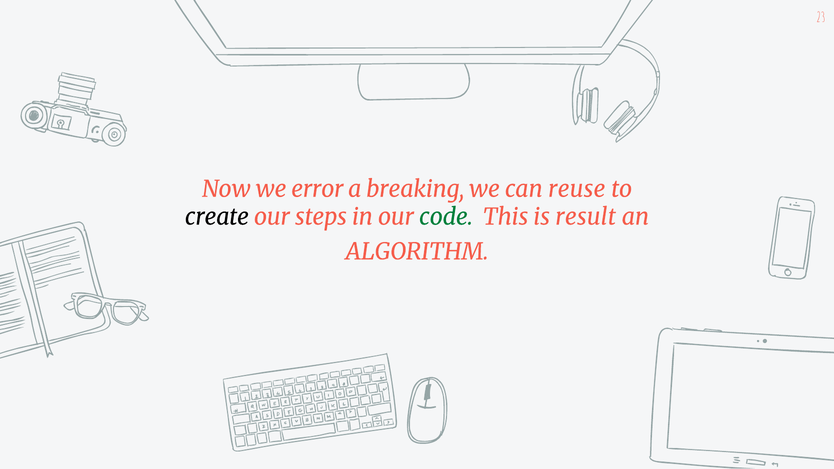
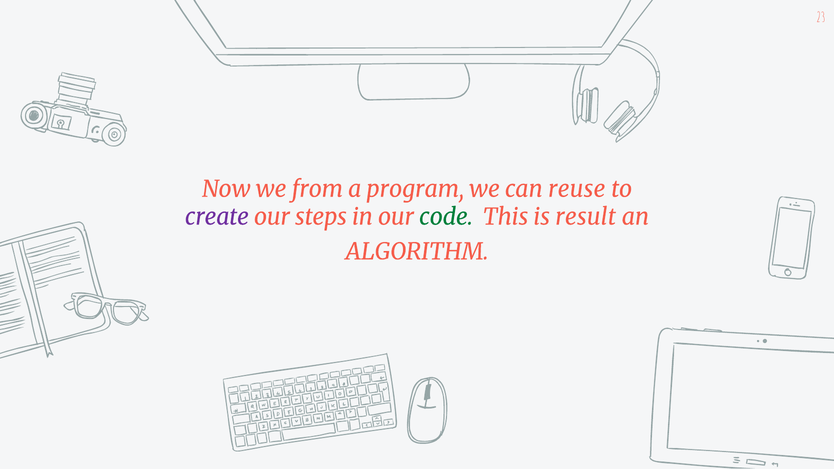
error: error -> from
breaking: breaking -> program
create colour: black -> purple
